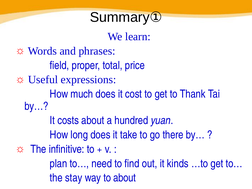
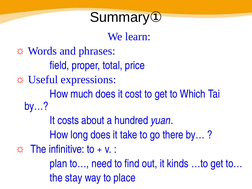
Thank: Thank -> Which
to about: about -> place
